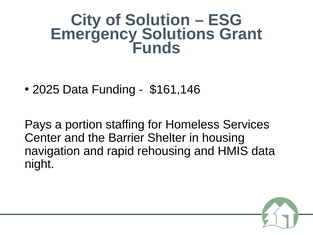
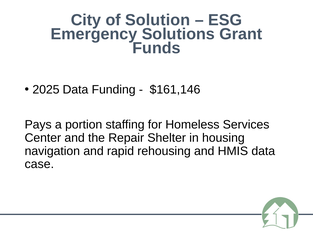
Barrier: Barrier -> Repair
night: night -> case
